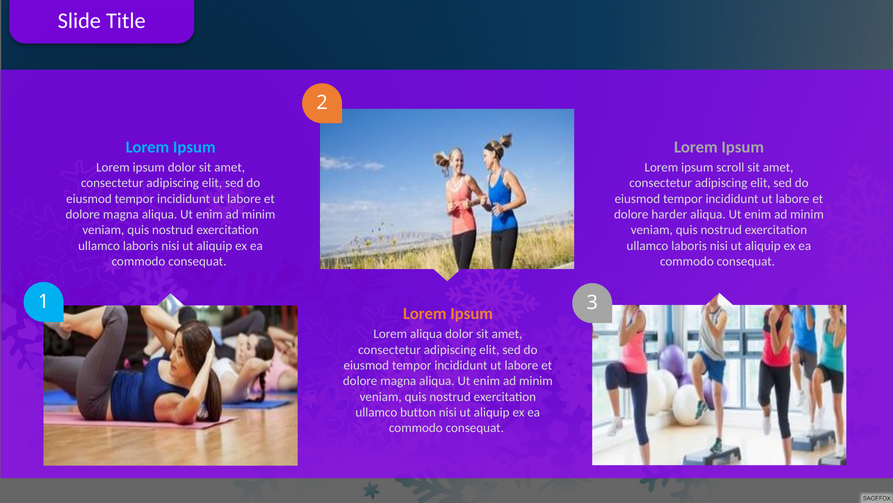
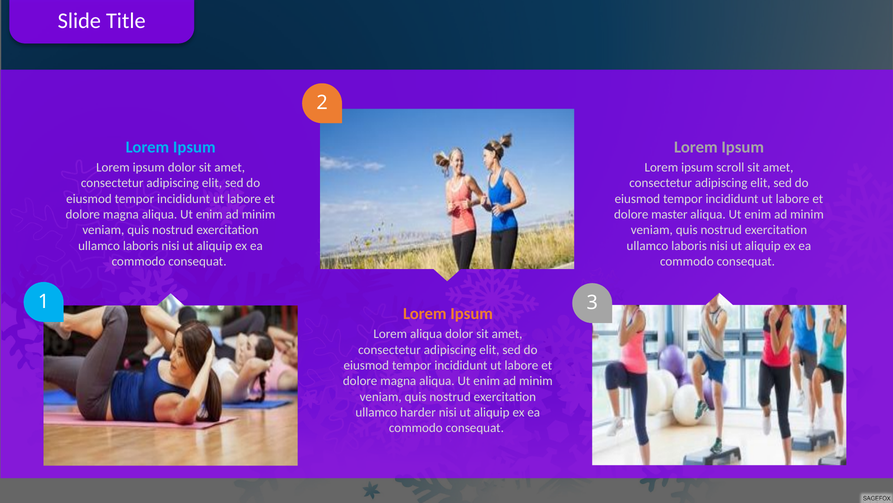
harder: harder -> master
button: button -> harder
